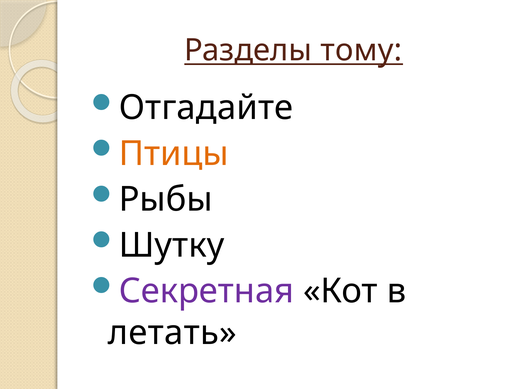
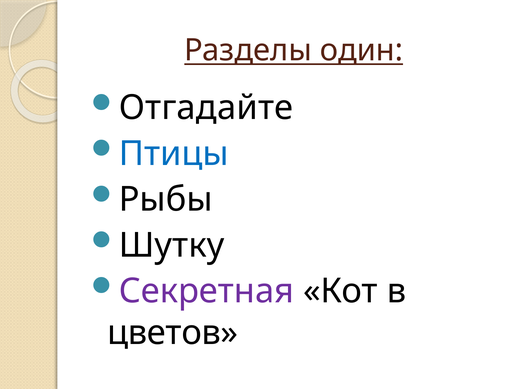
тому: тому -> один
Птицы colour: orange -> blue
летать: летать -> цветов
